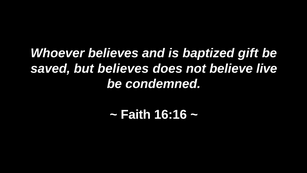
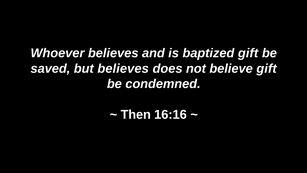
believe live: live -> gift
Faith: Faith -> Then
